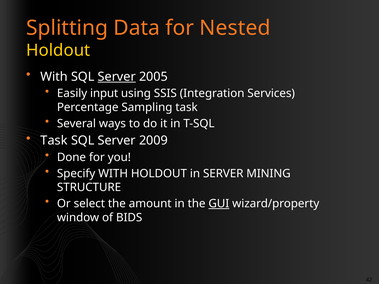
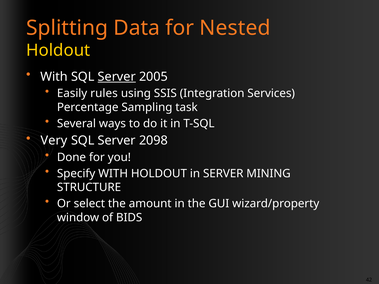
input: input -> rules
Task at (54, 141): Task -> Very
2009: 2009 -> 2098
GUI underline: present -> none
